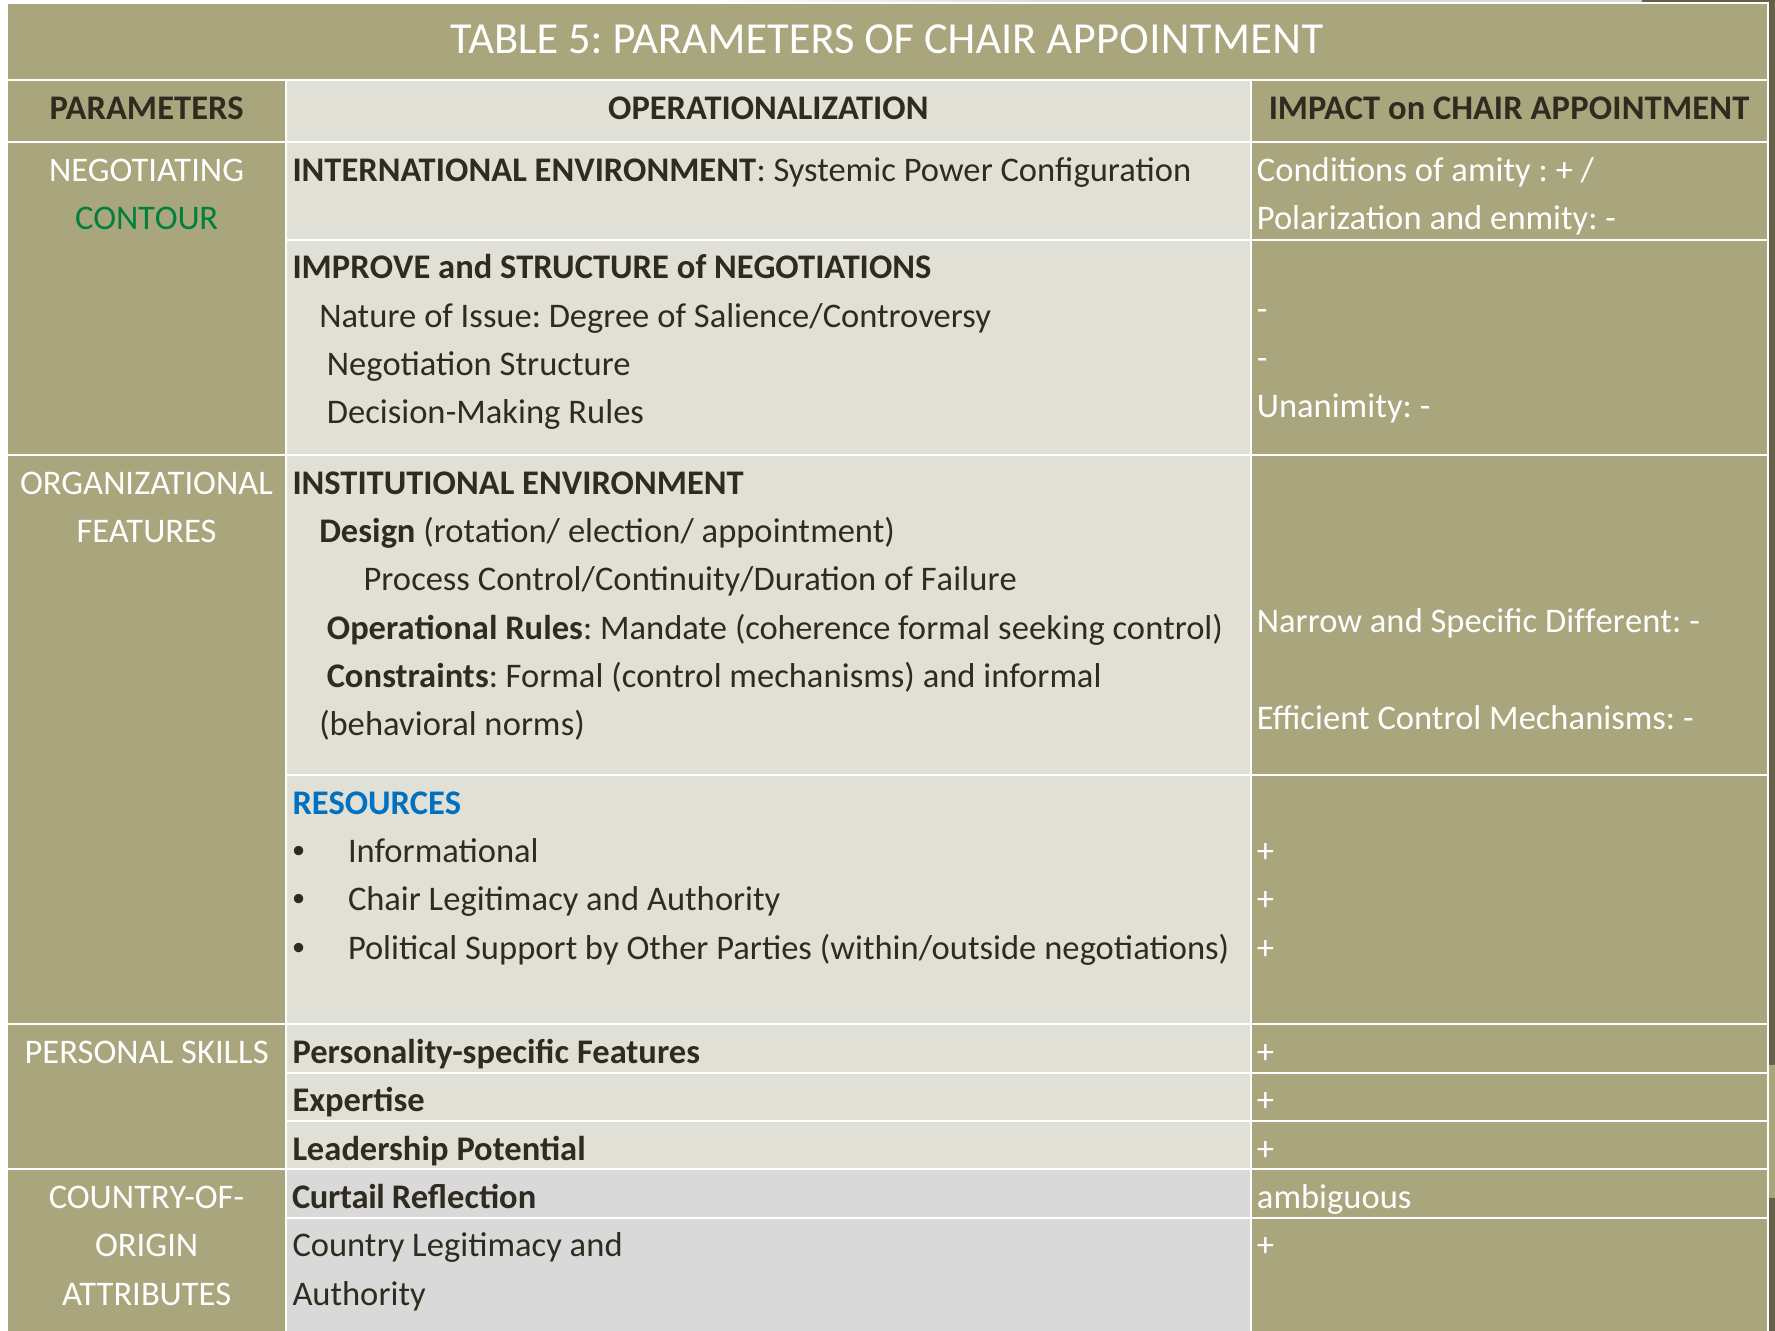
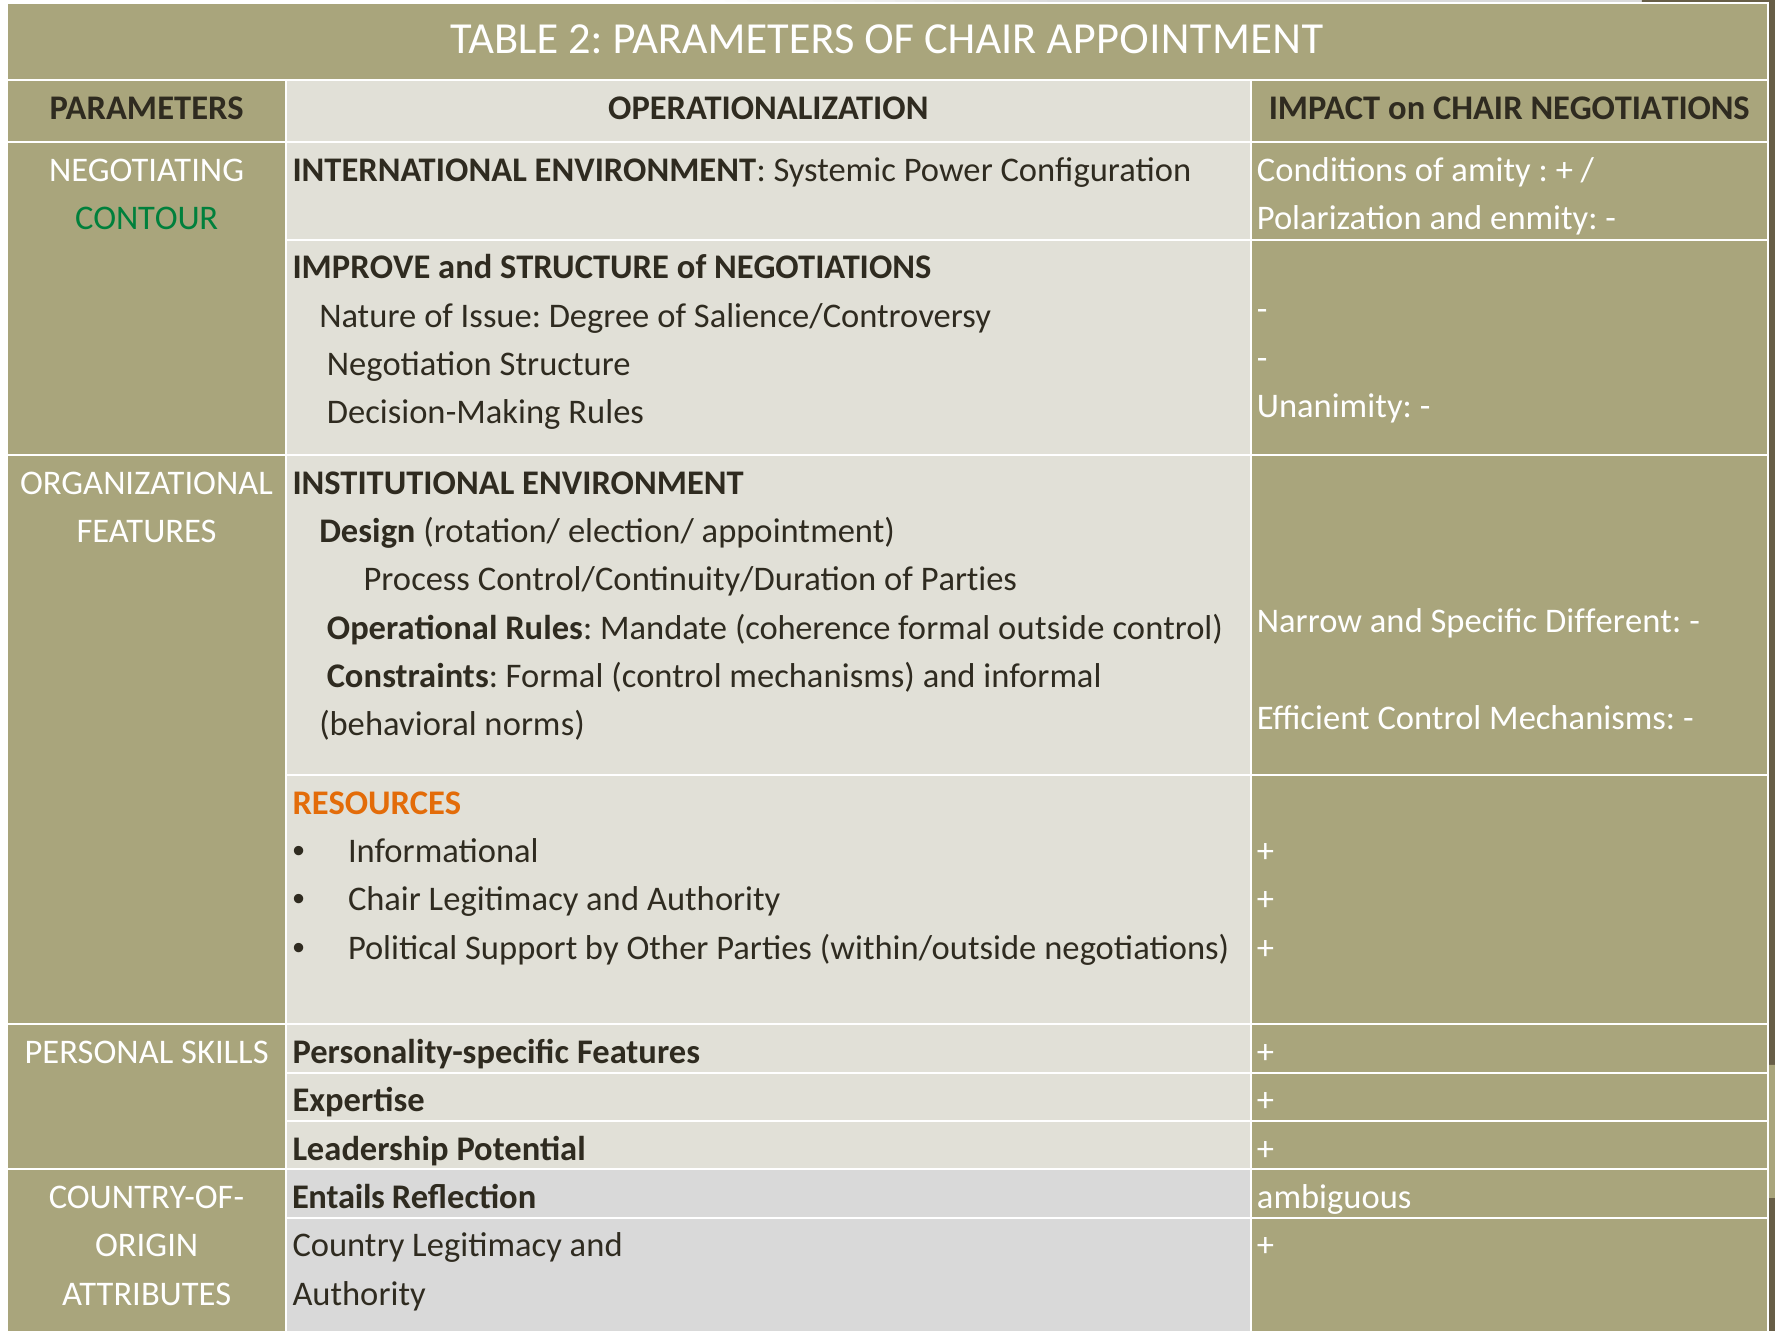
5: 5 -> 2
on CHAIR APPOINTMENT: APPOINTMENT -> NEGOTIATIONS
of Failure: Failure -> Parties
seeking: seeking -> outside
RESOURCES colour: blue -> orange
Curtail: Curtail -> Entails
